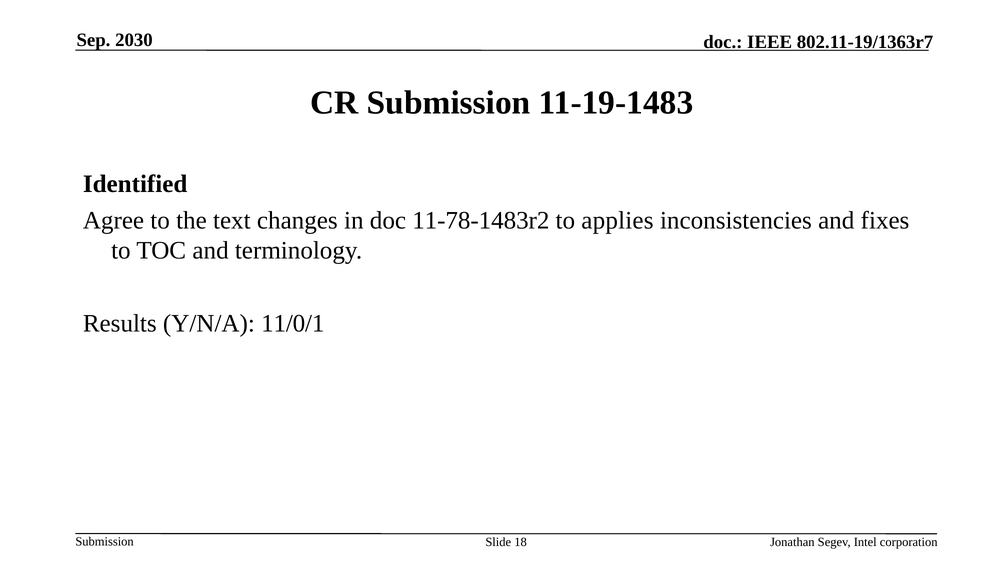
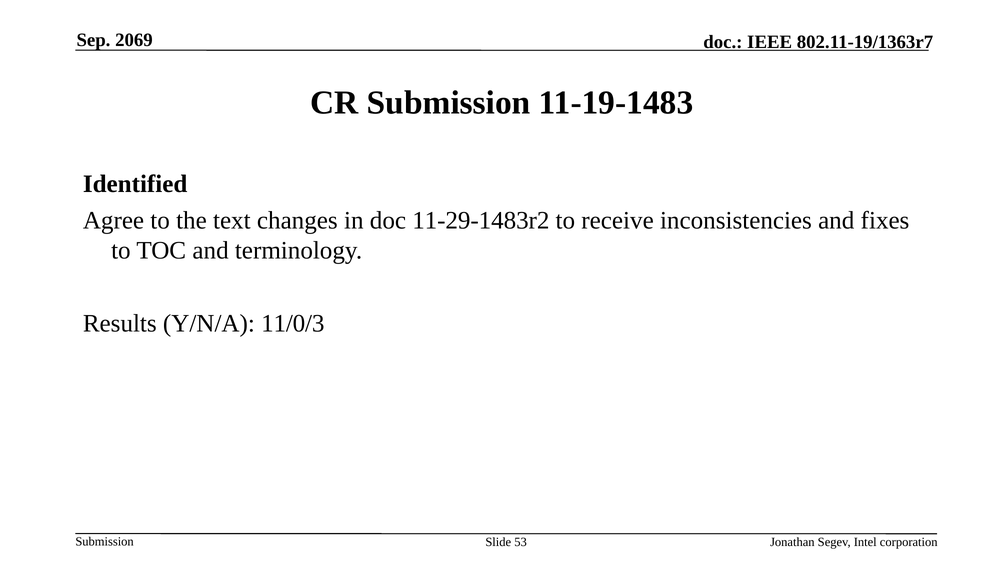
2030: 2030 -> 2069
11-78-1483r2: 11-78-1483r2 -> 11-29-1483r2
applies: applies -> receive
11/0/1: 11/0/1 -> 11/0/3
18: 18 -> 53
